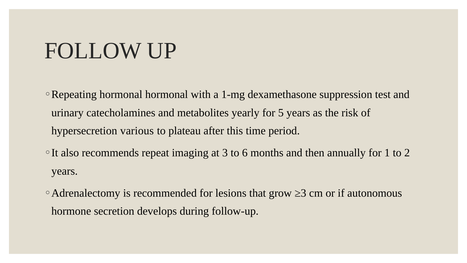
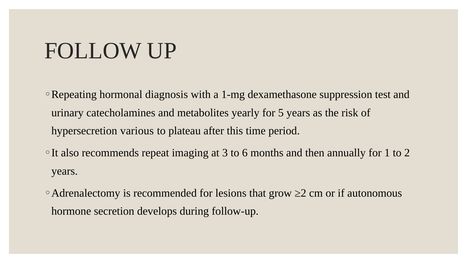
hormonal hormonal: hormonal -> diagnosis
≥3: ≥3 -> ≥2
